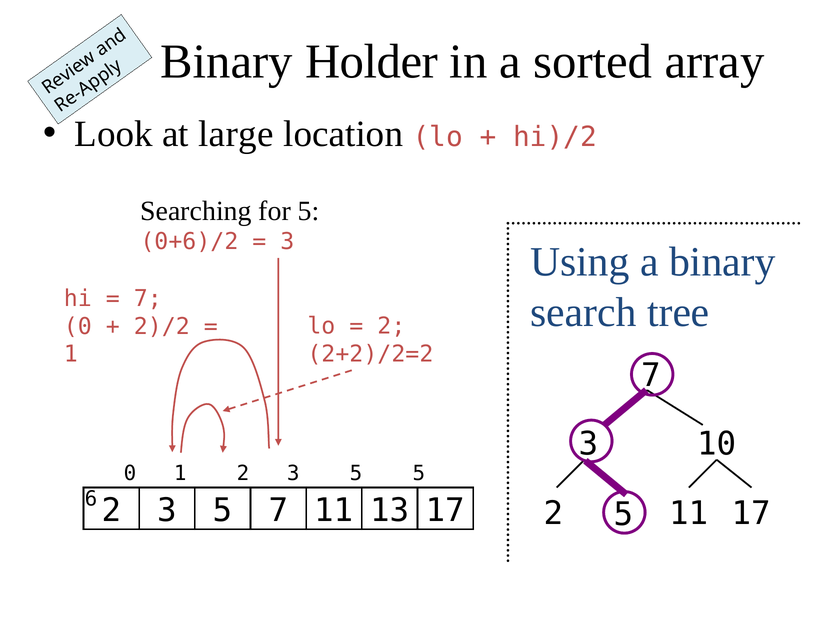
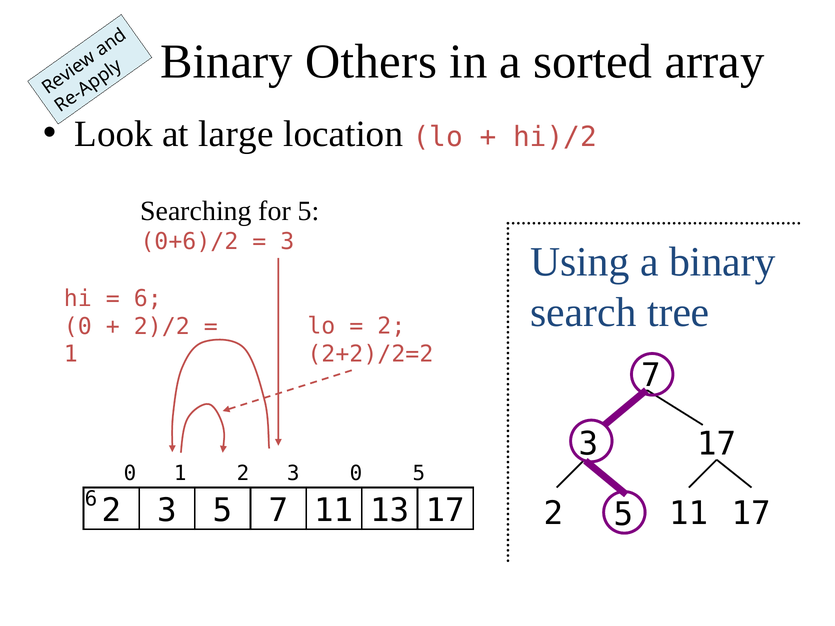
Holder: Holder -> Others
7 at (148, 299): 7 -> 6
10 at (717, 444): 10 -> 17
1 2 3 5: 5 -> 0
